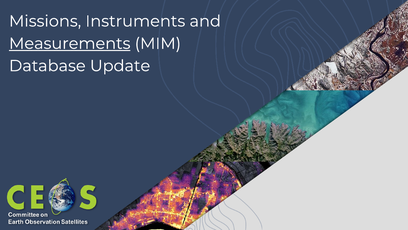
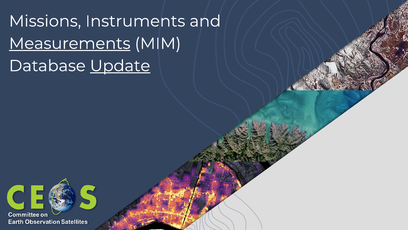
Update underline: none -> present
